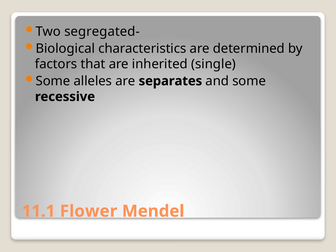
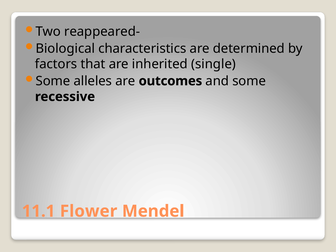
segregated-: segregated- -> reappeared-
separates: separates -> outcomes
